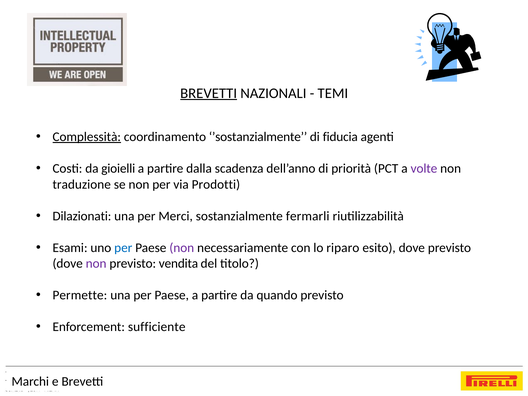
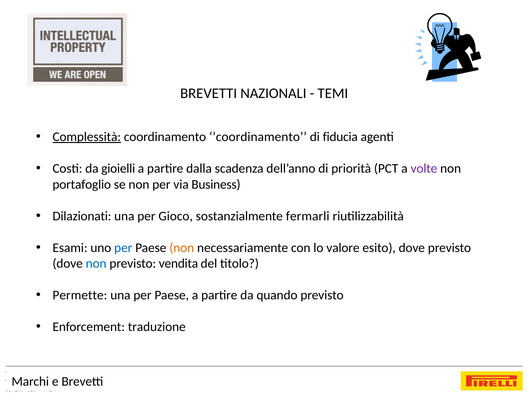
BREVETTI at (209, 93) underline: present -> none
’sostanzialmente: ’sostanzialmente -> ’coordinamento
traduzione: traduzione -> portafoglio
Prodotti: Prodotti -> Business
Merci: Merci -> Gioco
non at (182, 248) colour: purple -> orange
riparo: riparo -> valore
non at (96, 264) colour: purple -> blue
sufficiente: sufficiente -> traduzione
